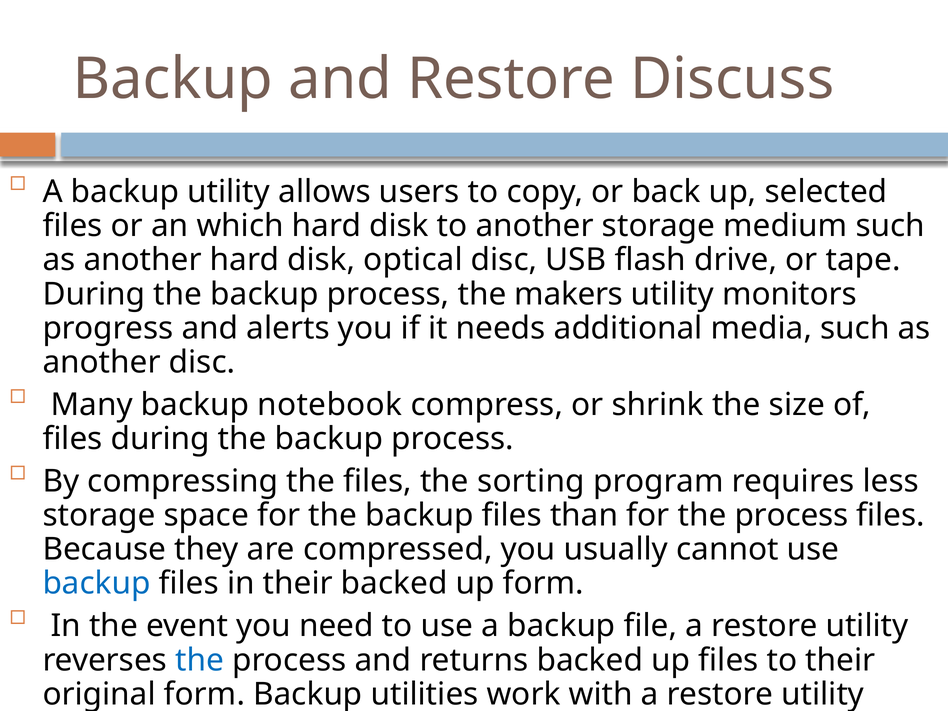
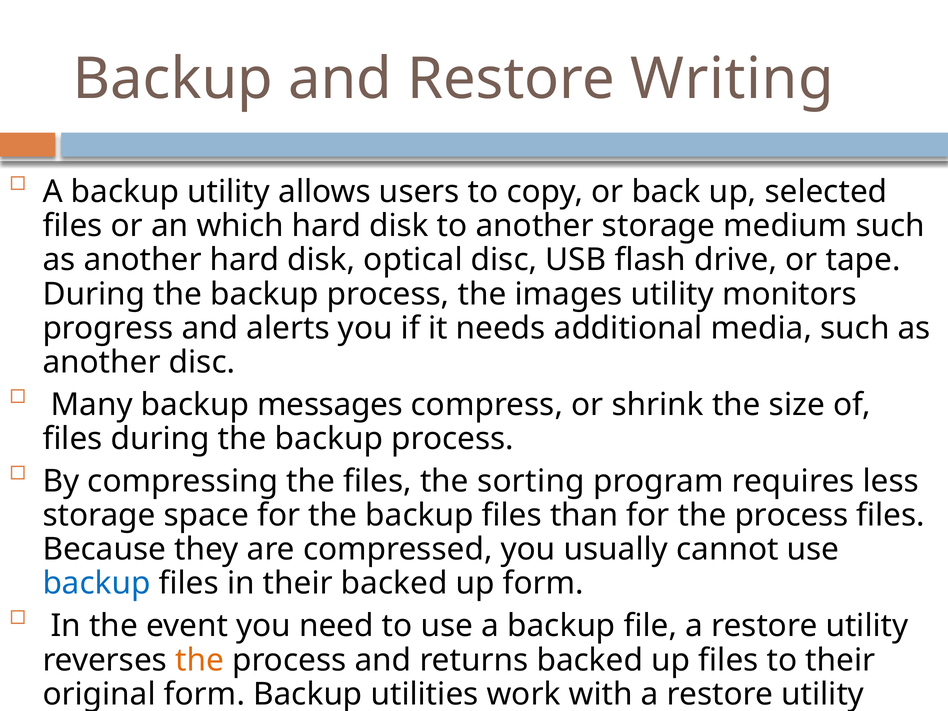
Discuss: Discuss -> Writing
makers: makers -> images
notebook: notebook -> messages
the at (200, 660) colour: blue -> orange
